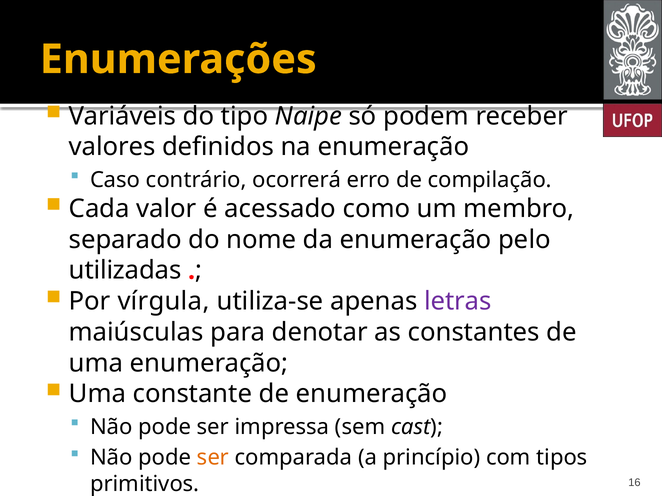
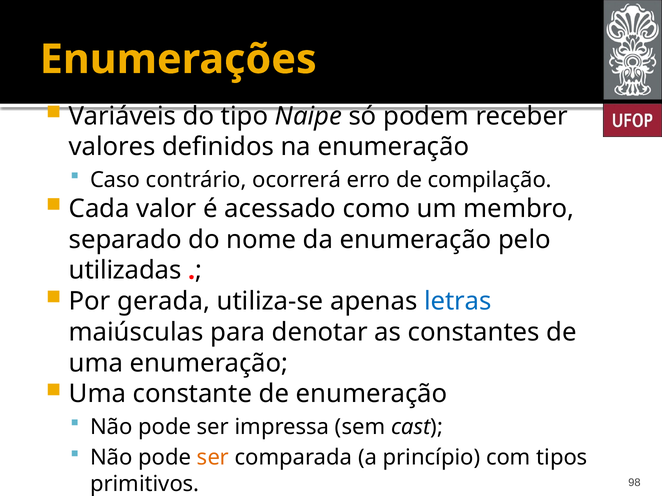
vírgula: vírgula -> gerada
letras colour: purple -> blue
16: 16 -> 98
